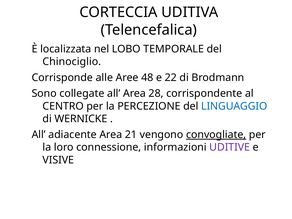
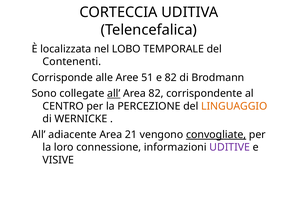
Chinociglio: Chinociglio -> Contenenti
48: 48 -> 51
e 22: 22 -> 82
all at (114, 93) underline: none -> present
Area 28: 28 -> 82
LINGUAGGIO colour: blue -> orange
